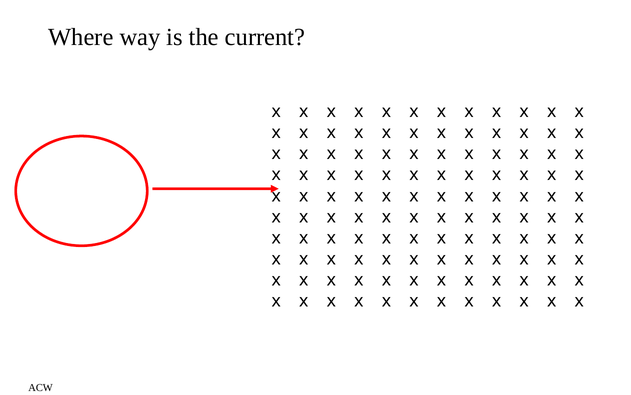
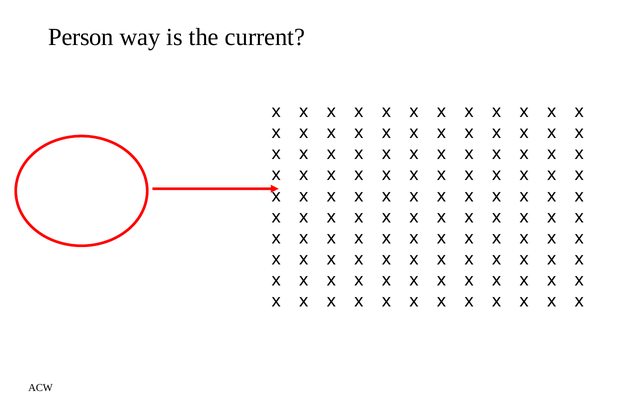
Where: Where -> Person
